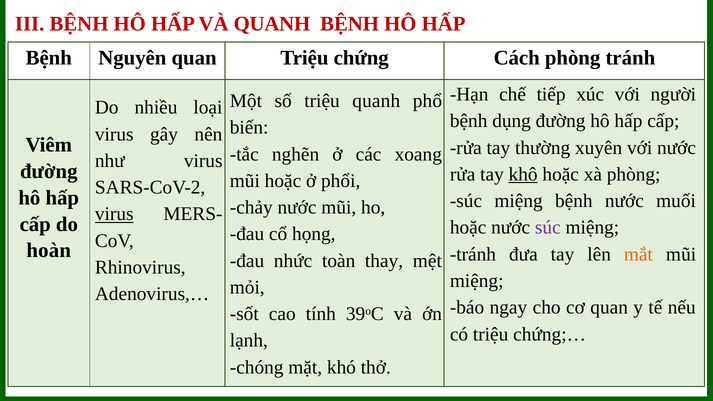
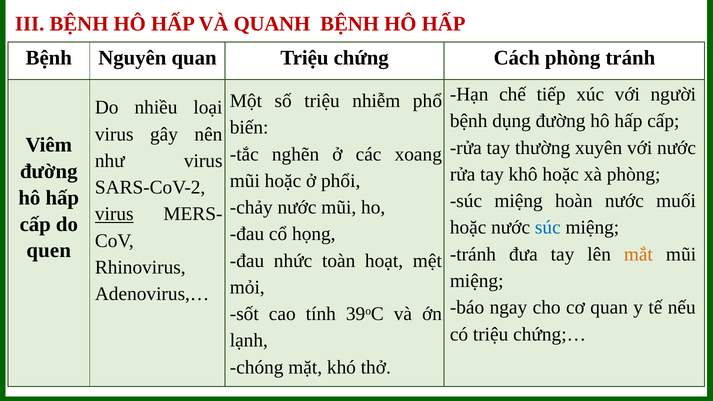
triệu quanh: quanh -> nhiễm
khô underline: present -> none
miệng bệnh: bệnh -> hoàn
súc at (548, 228) colour: purple -> blue
hoàn: hoàn -> quen
thay: thay -> hoạt
